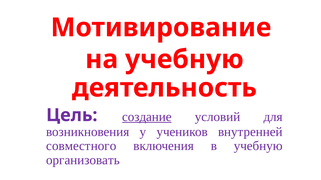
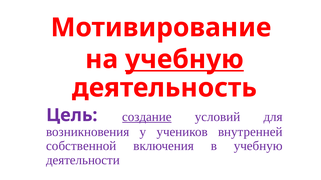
учебную at (184, 60) underline: none -> present
совместного: совместного -> собственной
организовать: организовать -> деятельности
